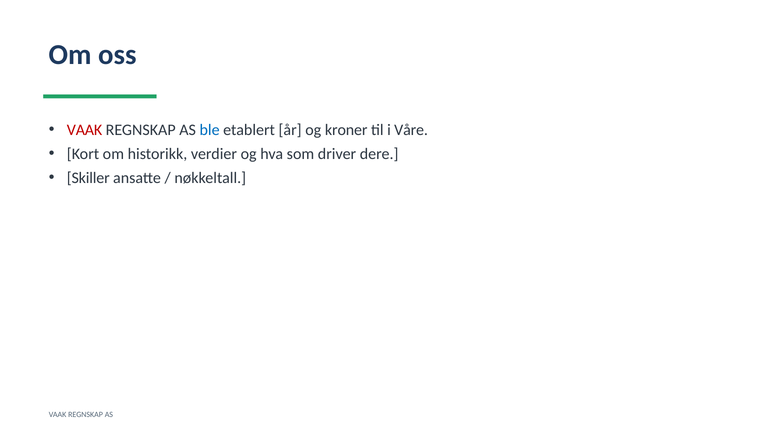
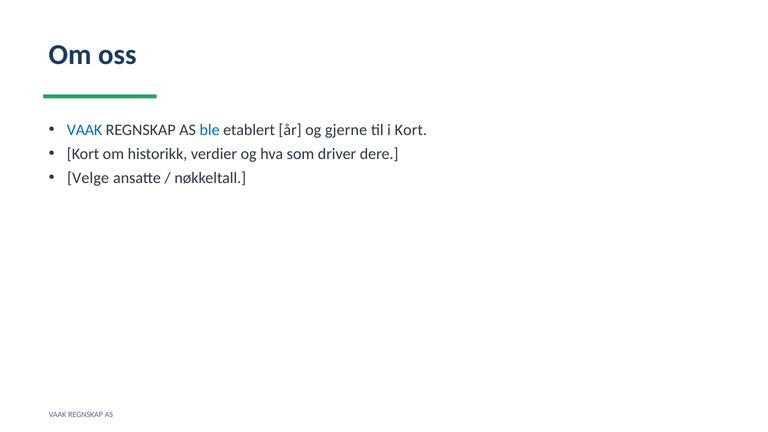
VAAK at (85, 130) colour: red -> blue
kroner: kroner -> gjerne
i Våre: Våre -> Kort
Skiller: Skiller -> Velge
